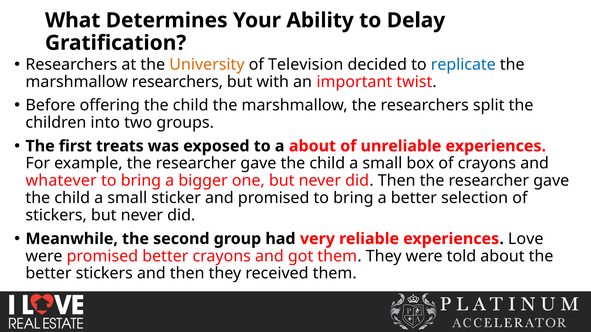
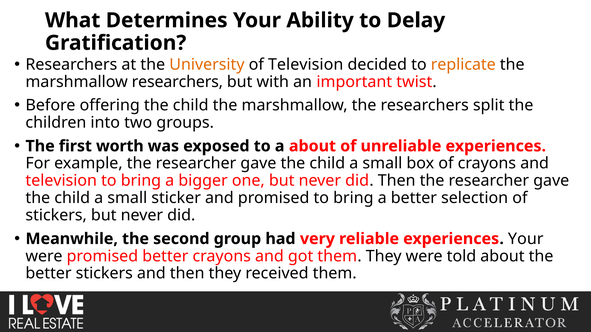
replicate colour: blue -> orange
treats: treats -> worth
whatever at (61, 181): whatever -> television
experiences Love: Love -> Your
